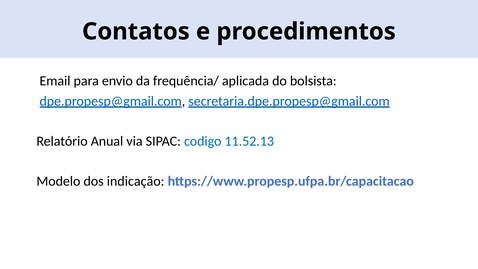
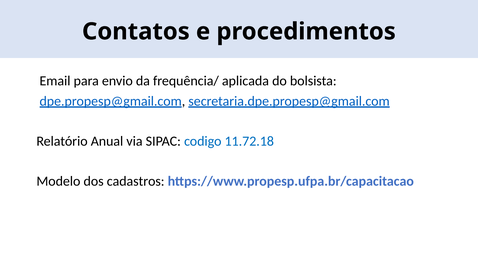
11.52.13: 11.52.13 -> 11.72.18
indicação: indicação -> cadastros
